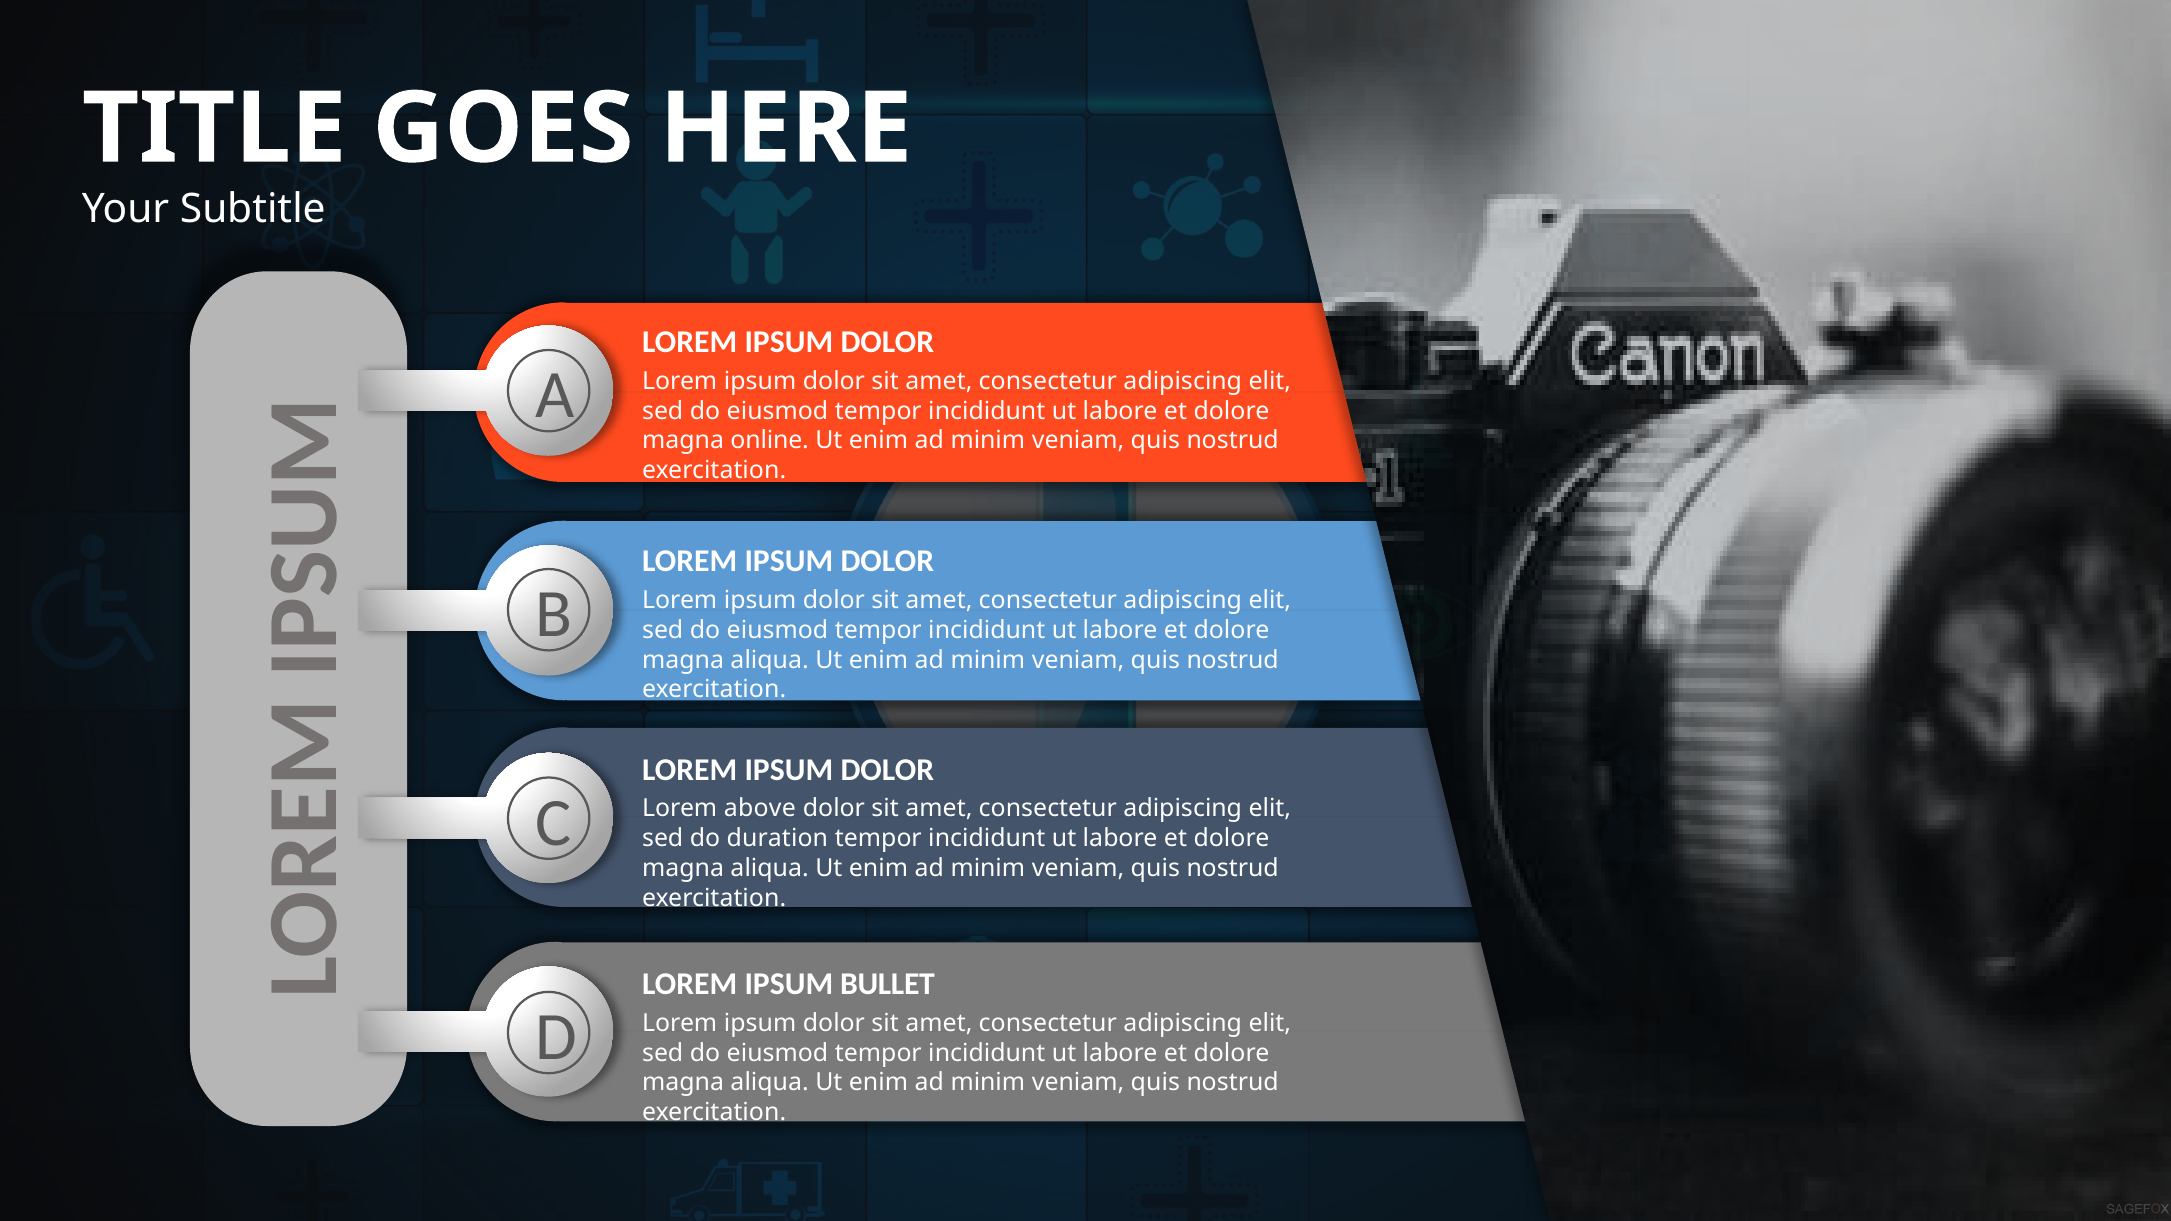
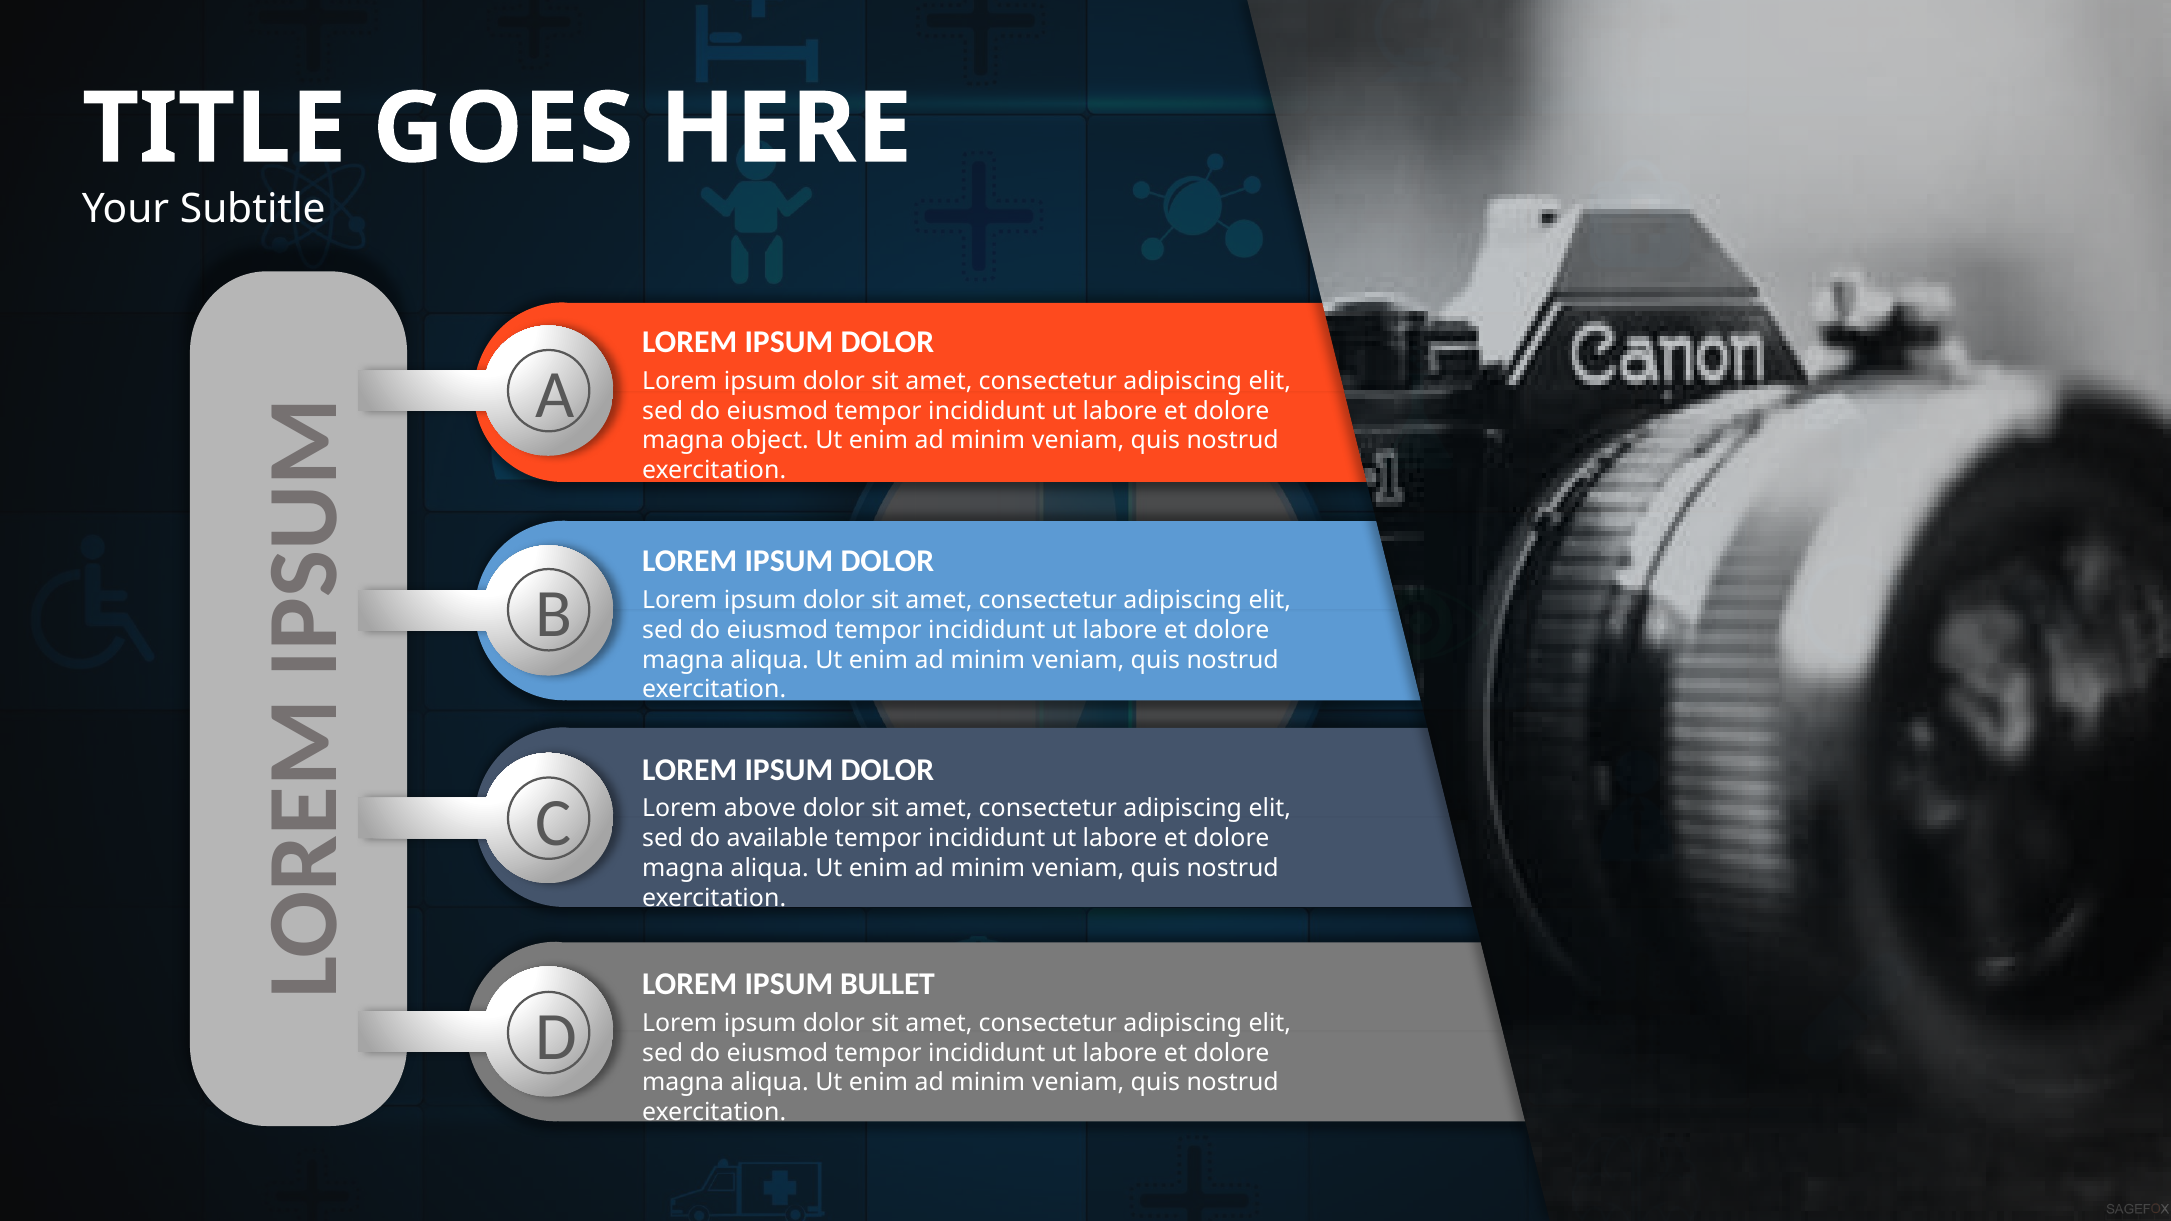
online: online -> object
duration: duration -> available
